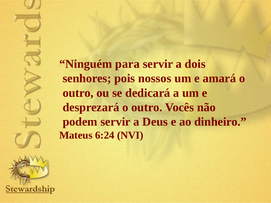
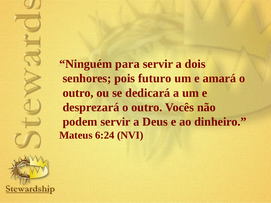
nossos: nossos -> futuro
